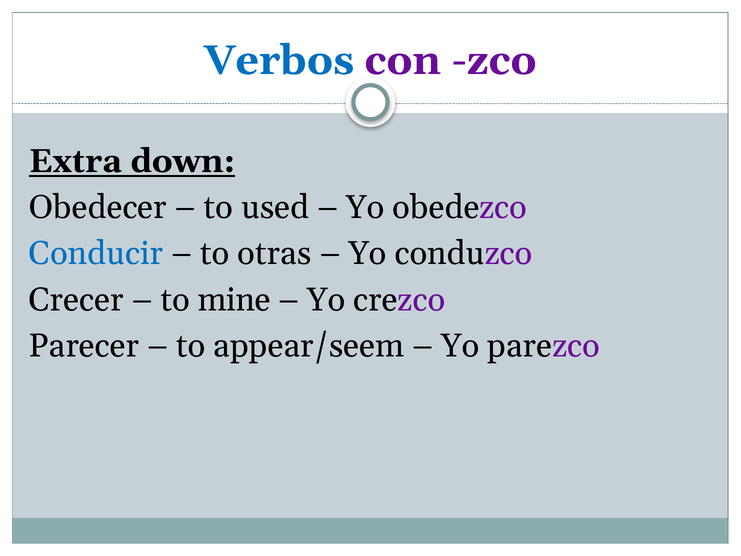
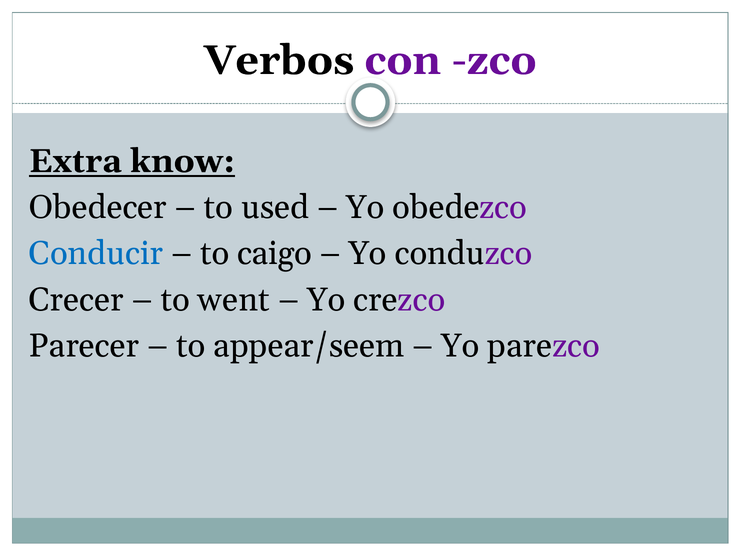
Verbos colour: blue -> black
down: down -> know
otras: otras -> caigo
mine: mine -> went
